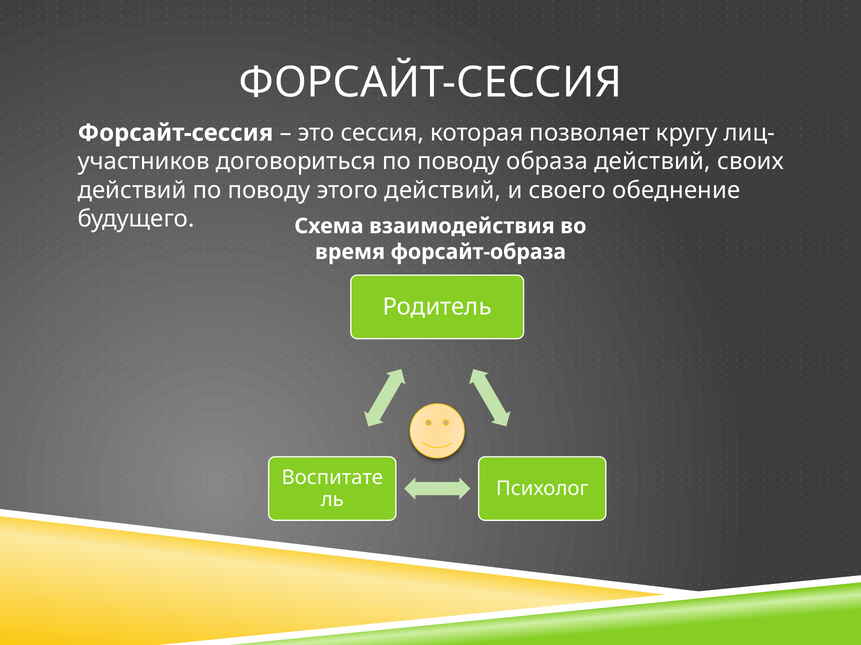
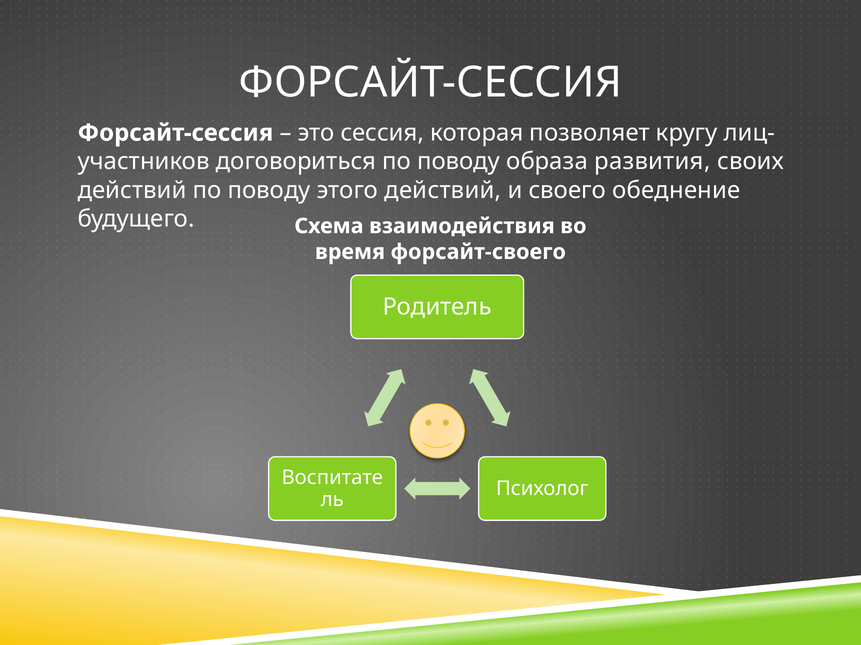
образа действий: действий -> развития
форсайт-образа: форсайт-образа -> форсайт-своего
